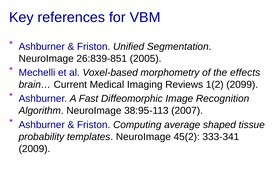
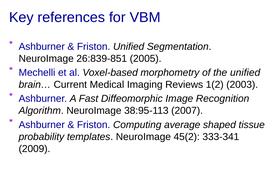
the effects: effects -> unified
2099: 2099 -> 2003
